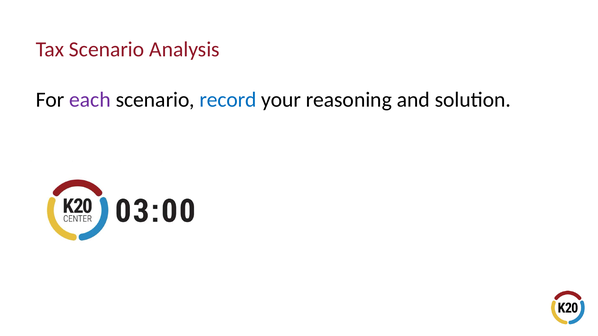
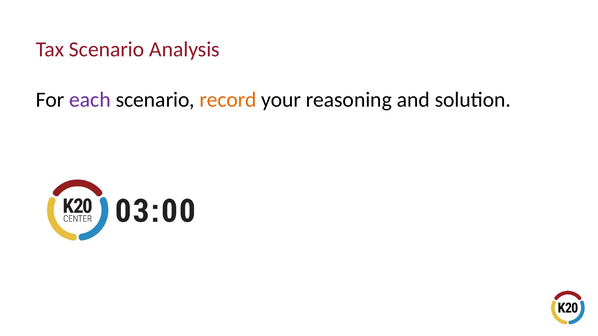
record colour: blue -> orange
